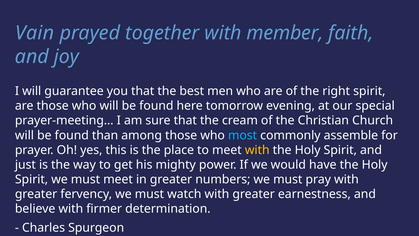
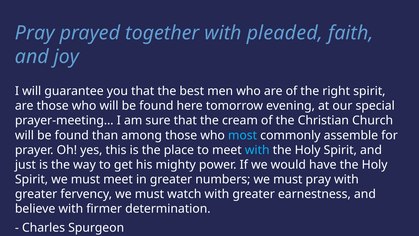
Vain at (35, 33): Vain -> Pray
member: member -> pleaded
with at (257, 150) colour: yellow -> light blue
